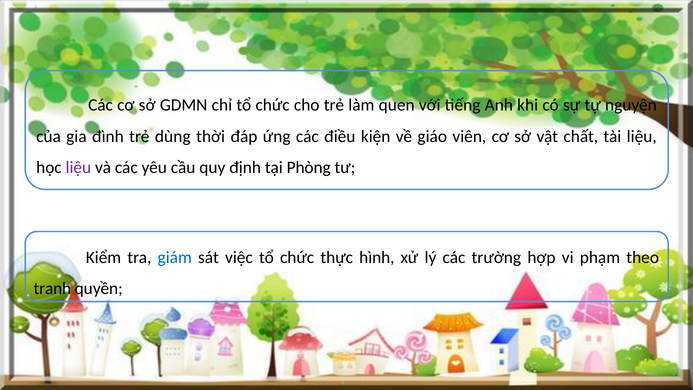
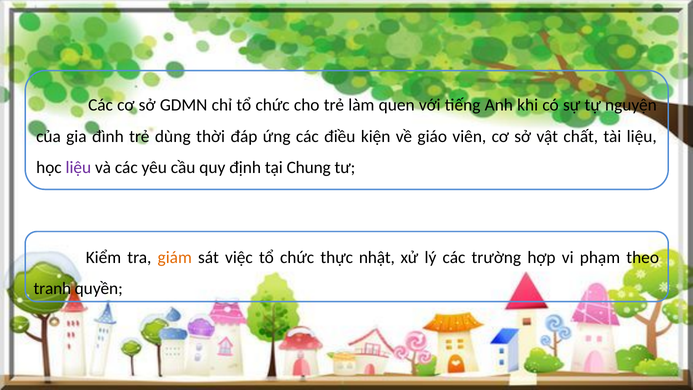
Phòng: Phòng -> Chung
giám colour: blue -> orange
hình: hình -> nhật
